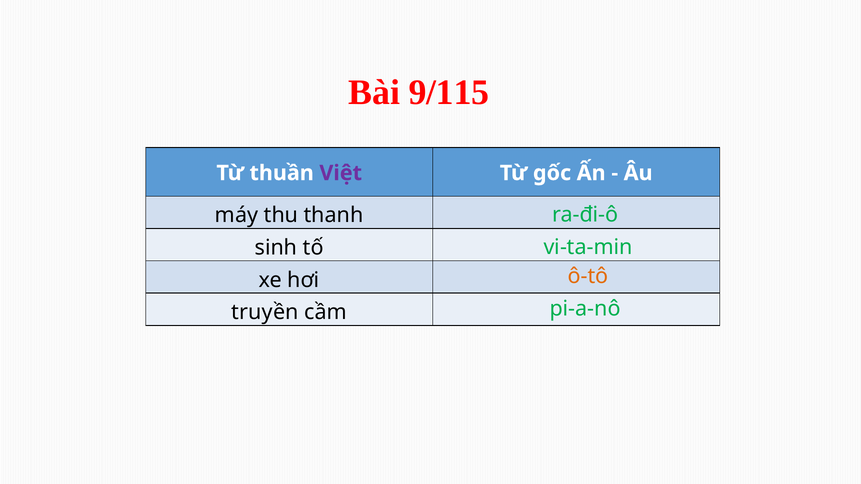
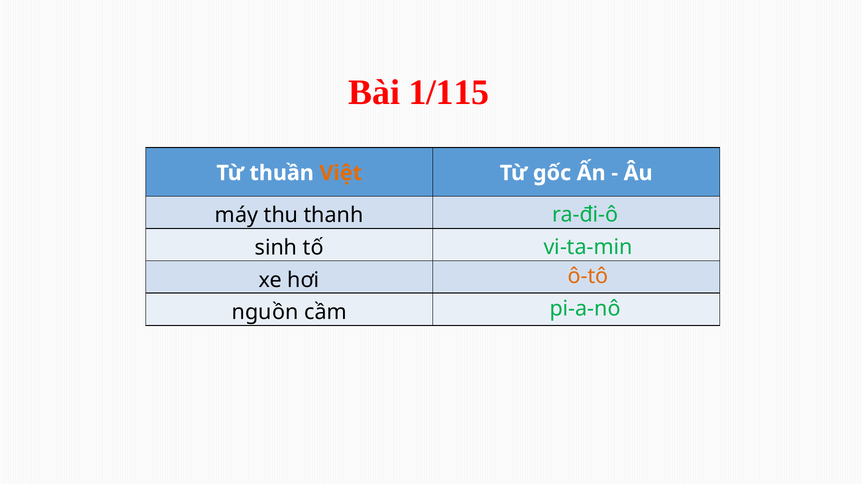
9/115: 9/115 -> 1/115
Việt colour: purple -> orange
truyền: truyền -> nguồn
